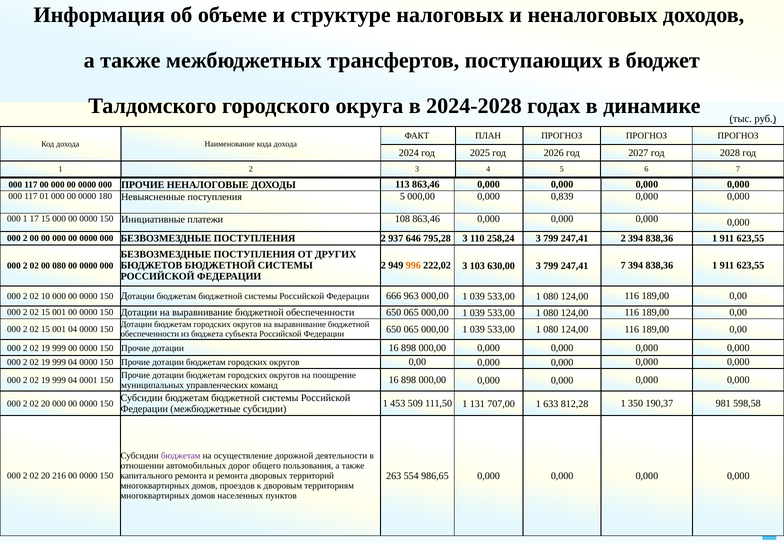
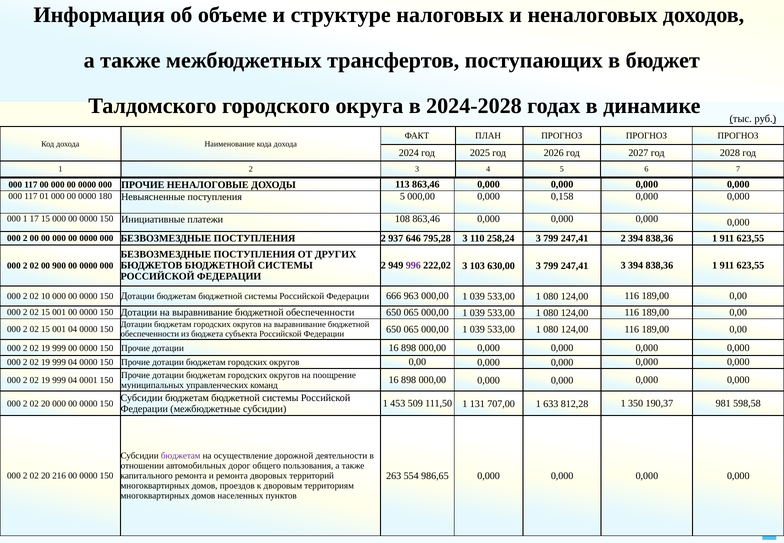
0,839: 0,839 -> 0,158
996 colour: orange -> purple
247,41 7: 7 -> 3
00 080: 080 -> 900
